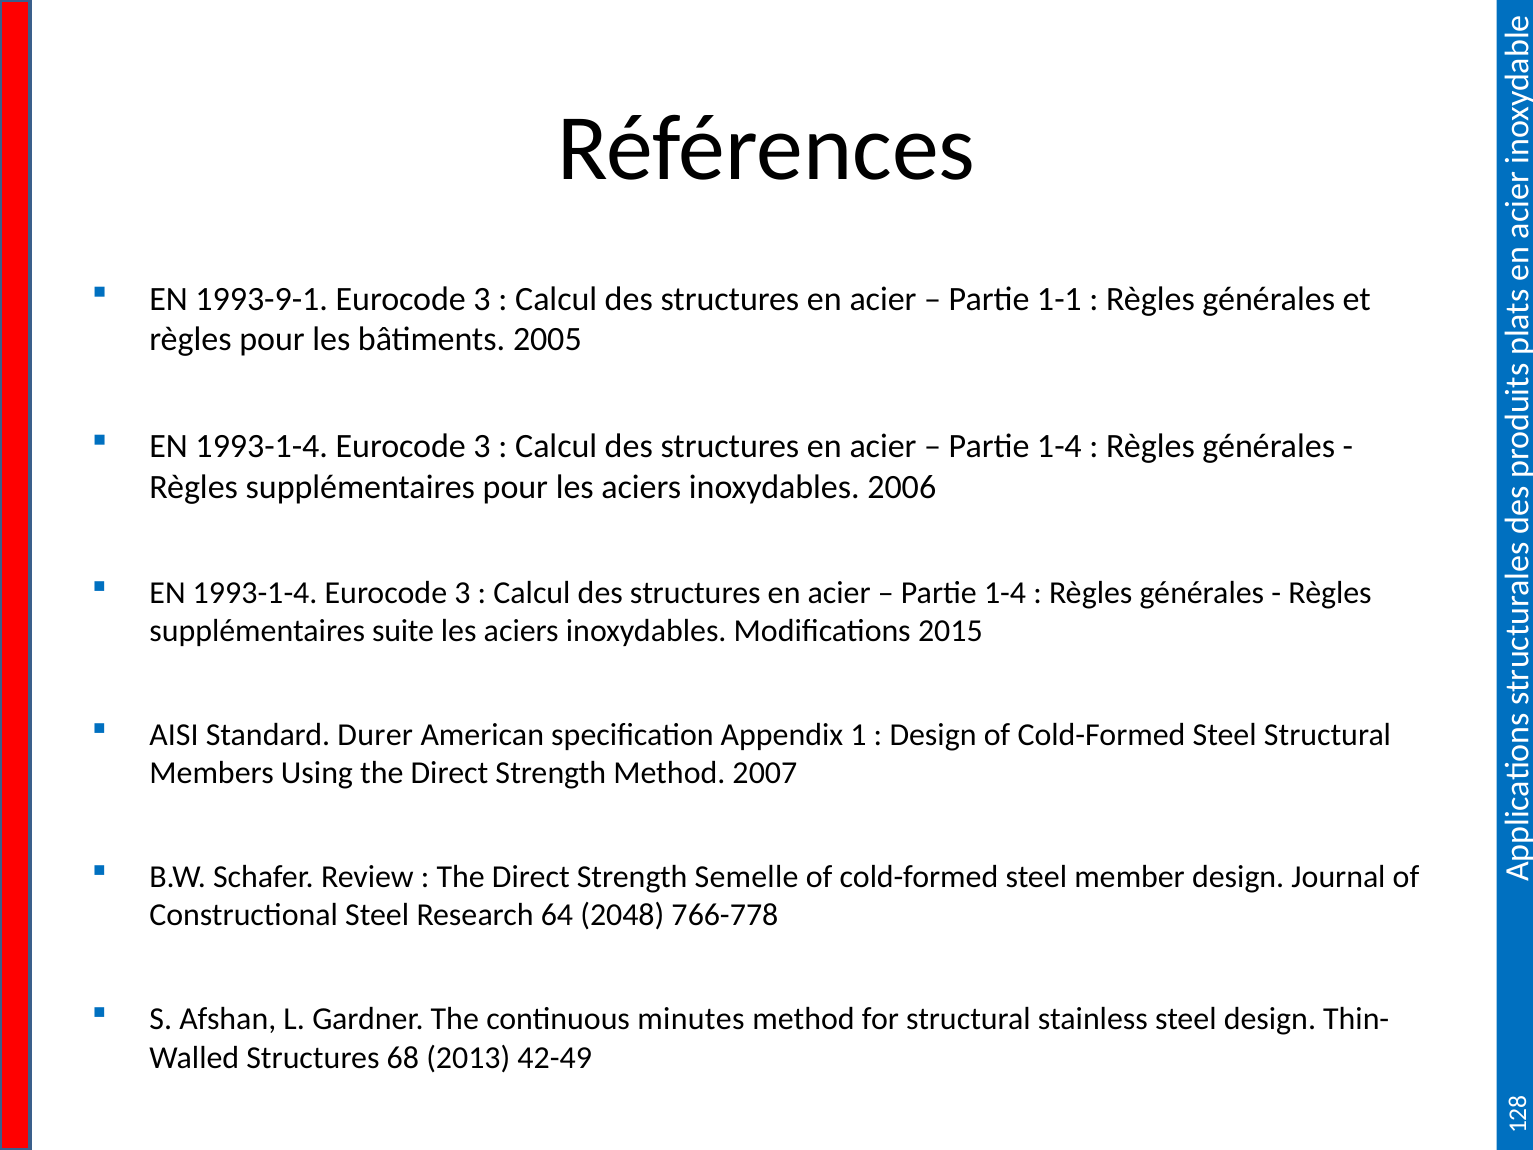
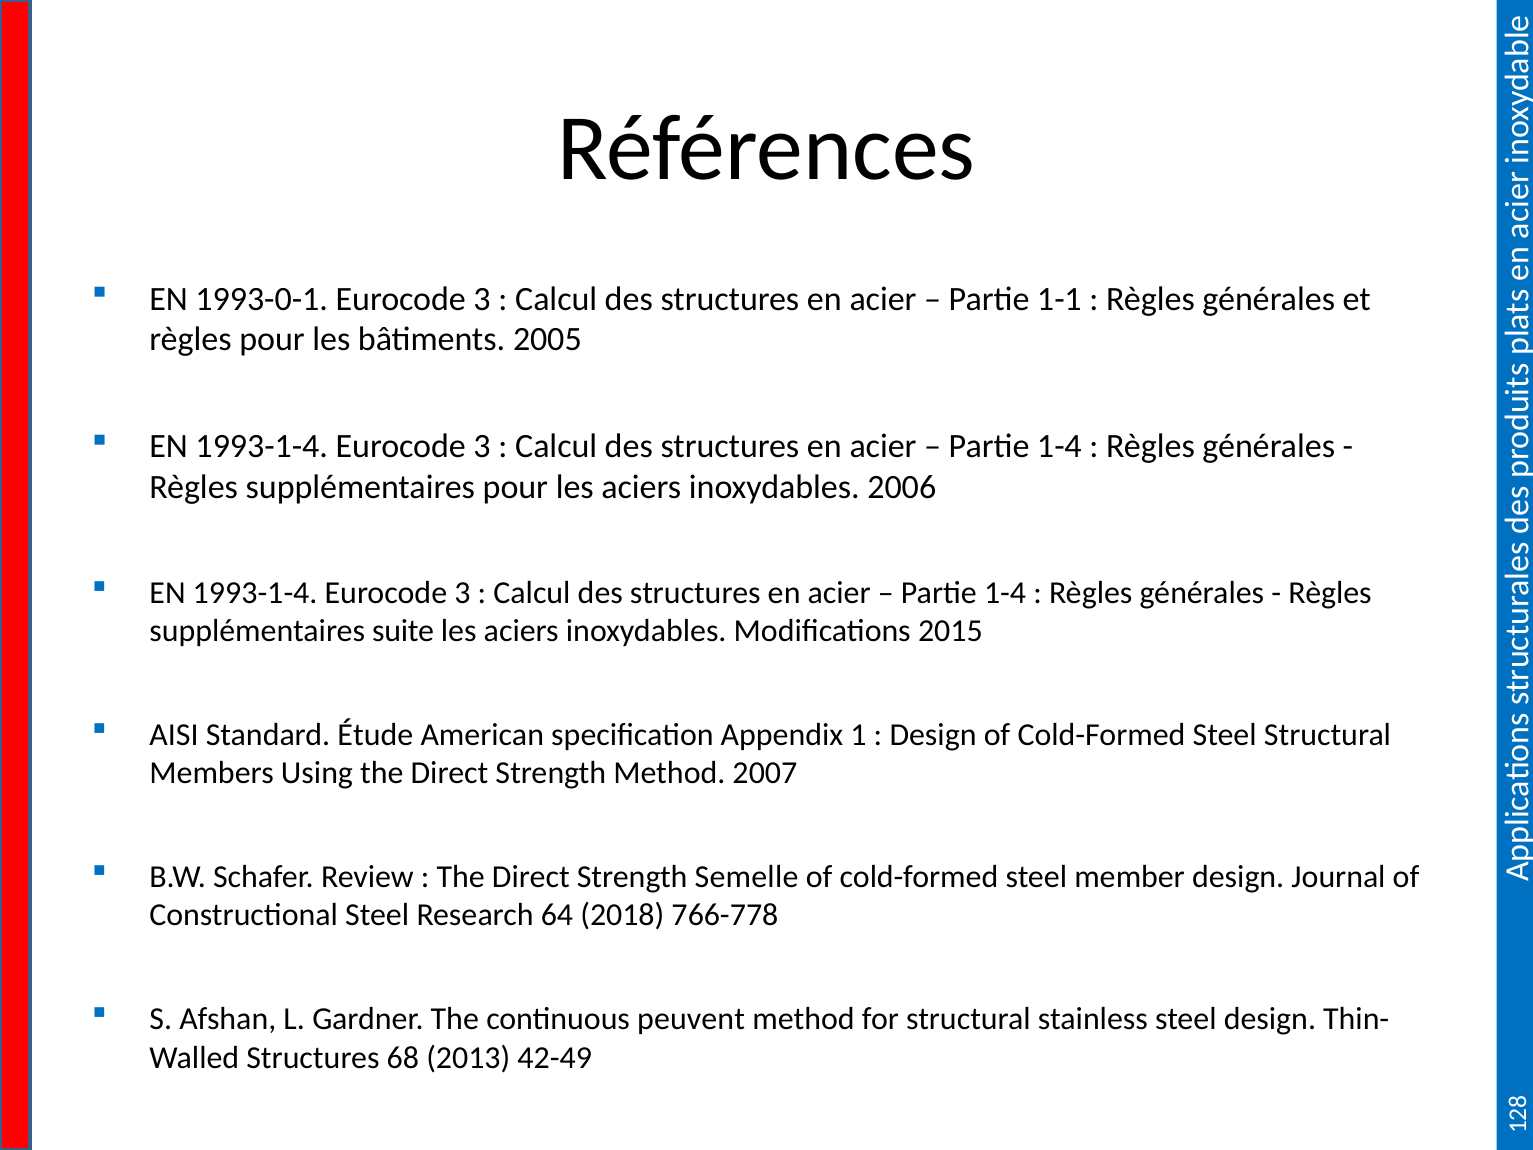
1993-9-1: 1993-9-1 -> 1993-0-1
Durer: Durer -> Étude
2048: 2048 -> 2018
minutes: minutes -> peuvent
